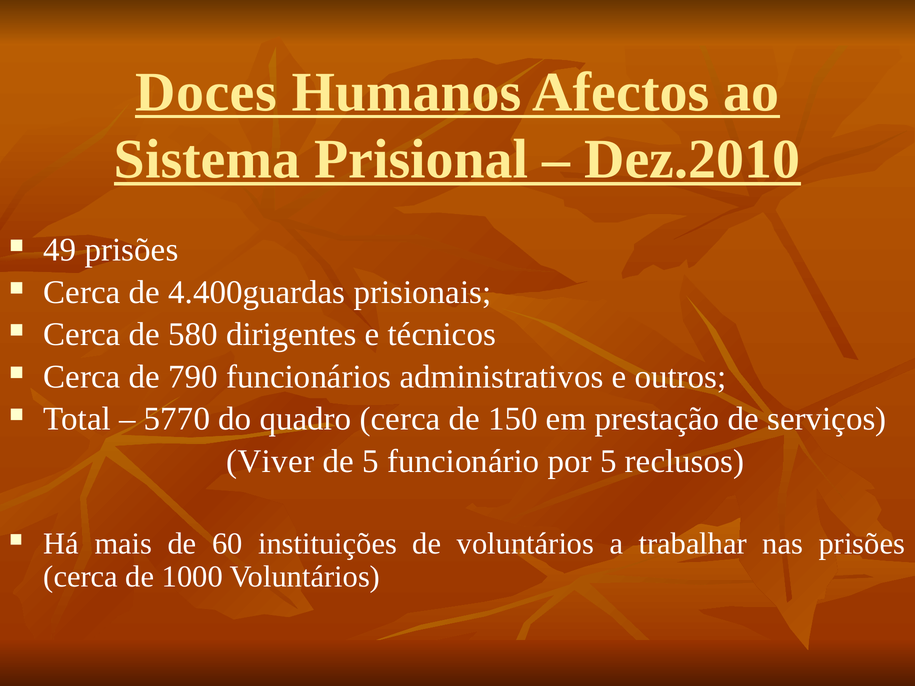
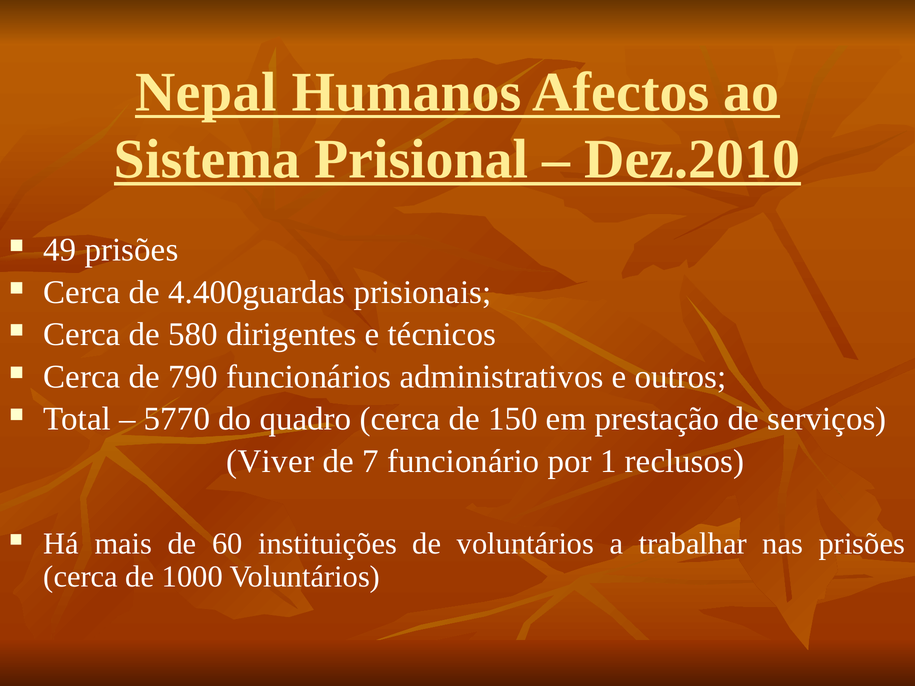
Doces: Doces -> Nepal
de 5: 5 -> 7
por 5: 5 -> 1
